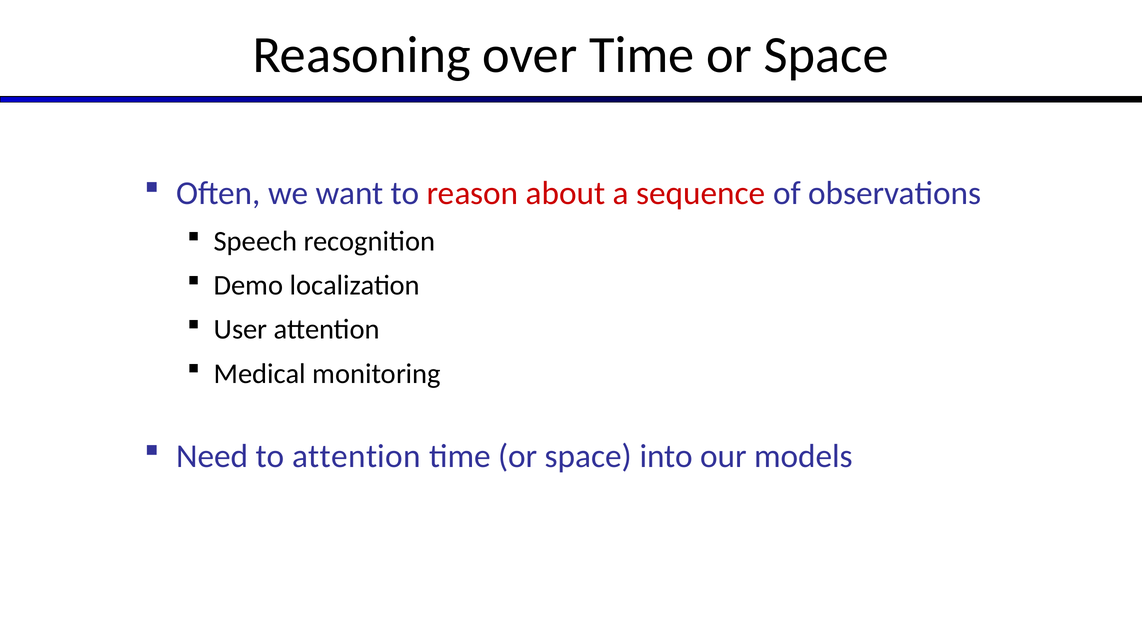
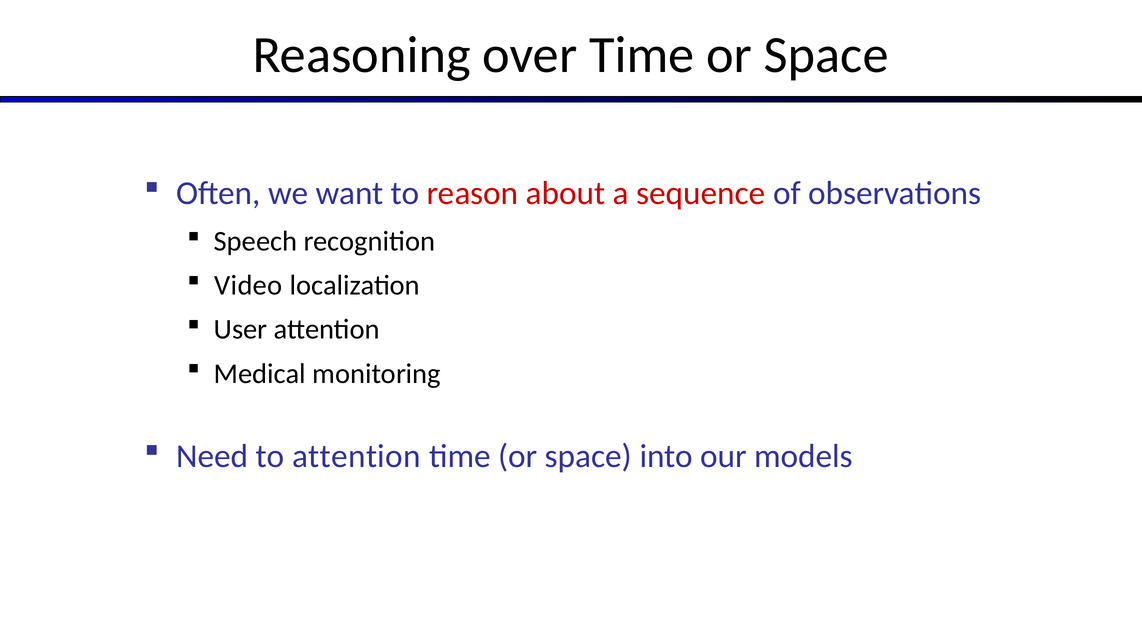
Demo: Demo -> Video
